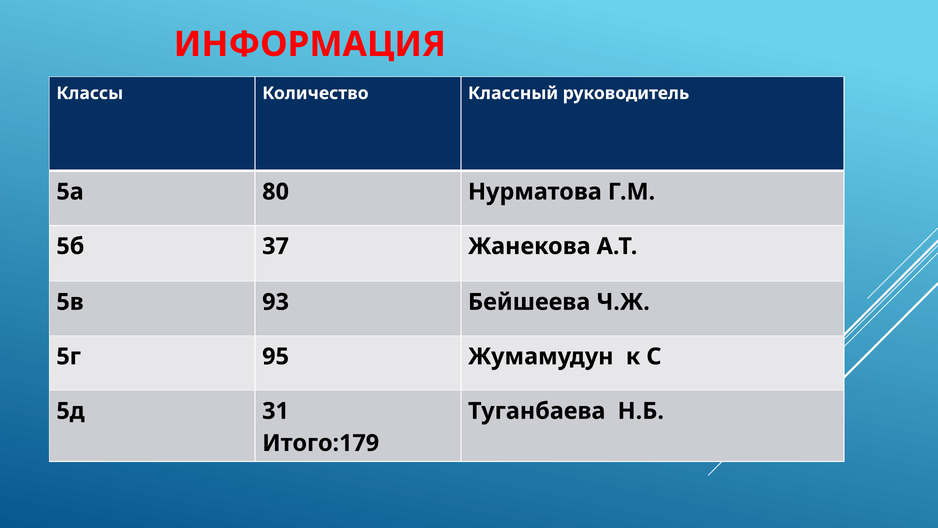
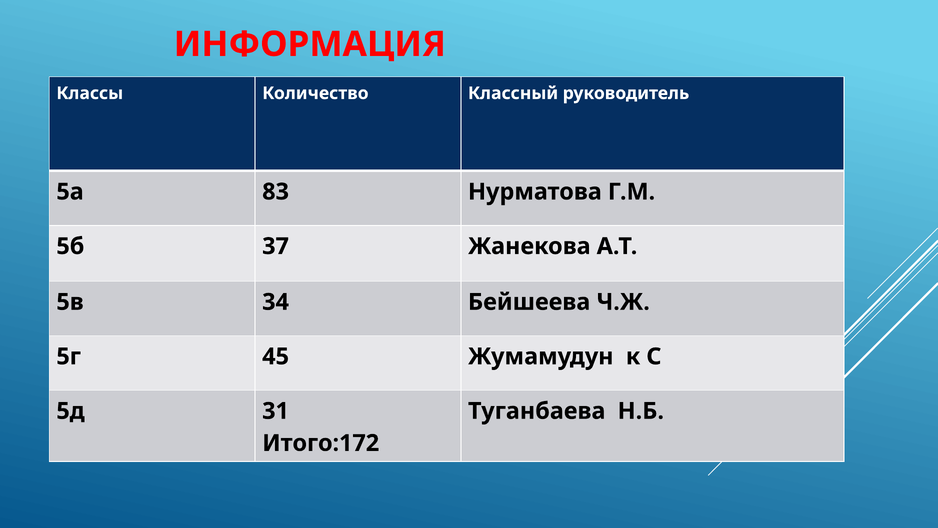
80: 80 -> 83
93: 93 -> 34
95: 95 -> 45
Итого:179: Итого:179 -> Итого:172
